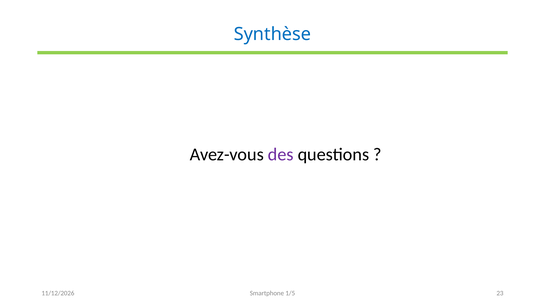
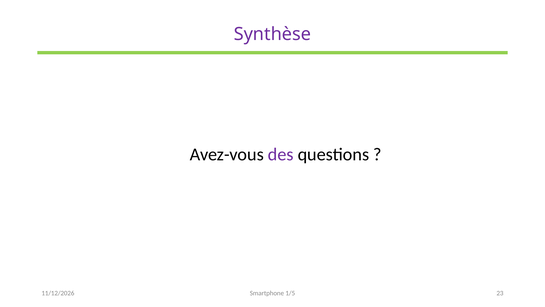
Synthèse colour: blue -> purple
